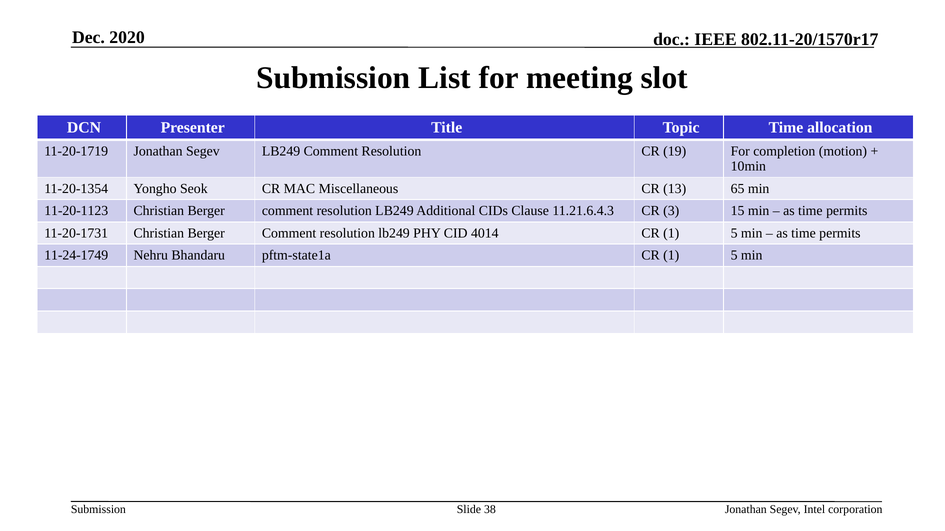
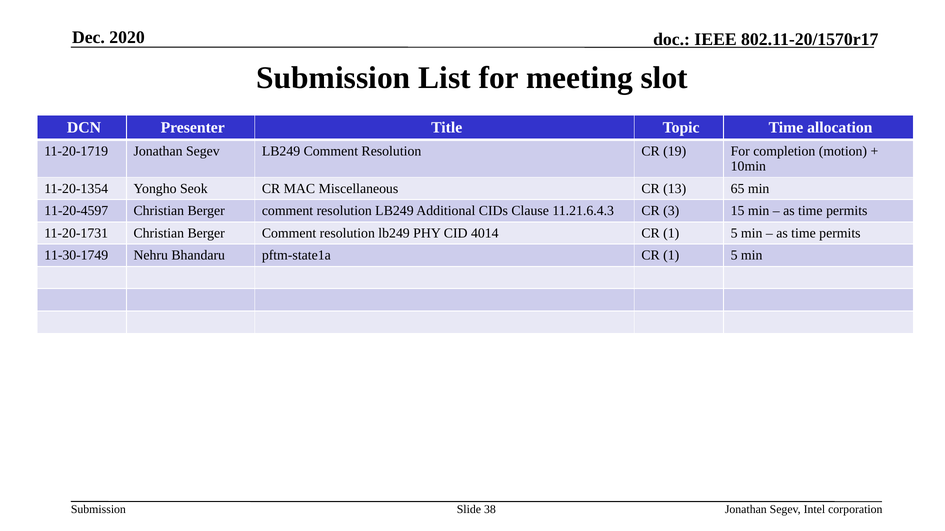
11-20-1123: 11-20-1123 -> 11-20-4597
11-24-1749: 11-24-1749 -> 11-30-1749
